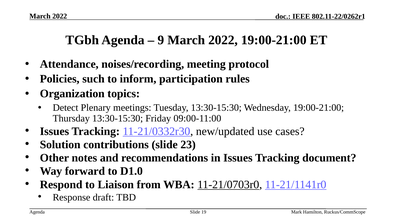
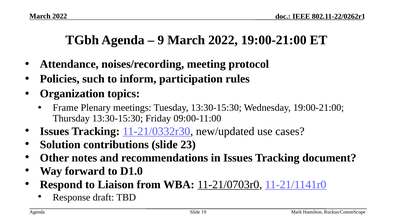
Detect: Detect -> Frame
